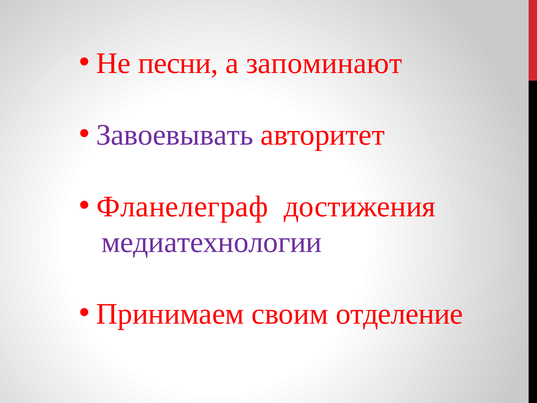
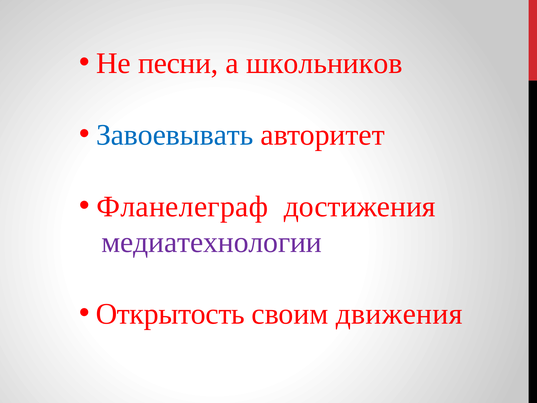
запоминают: запоминают -> школьников
Завоевывать colour: purple -> blue
Принимаем: Принимаем -> Открытость
отделение: отделение -> движения
